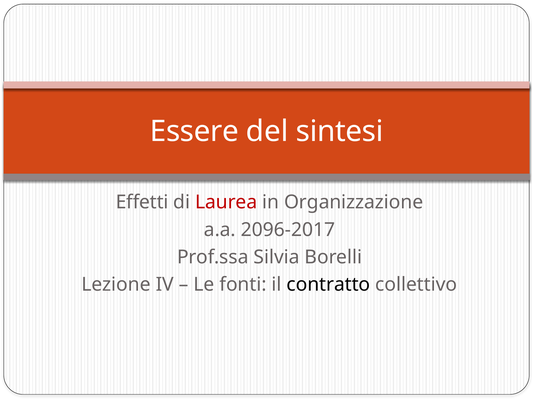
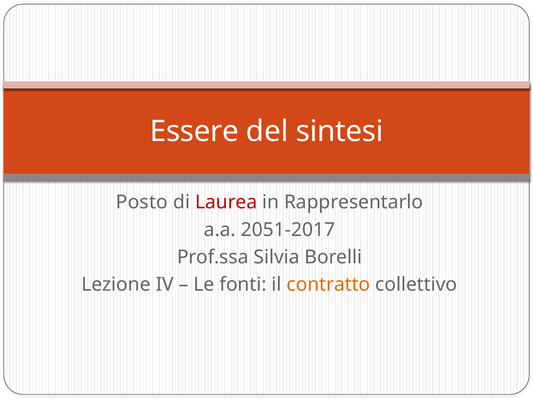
Effetti: Effetti -> Posto
Organizzazione: Organizzazione -> Rappresentarlo
2096-2017: 2096-2017 -> 2051-2017
contratto colour: black -> orange
